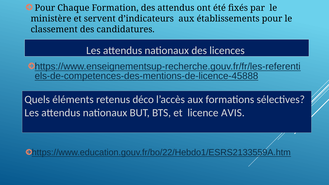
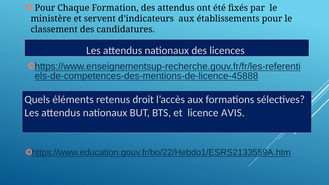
déco: déco -> droit
